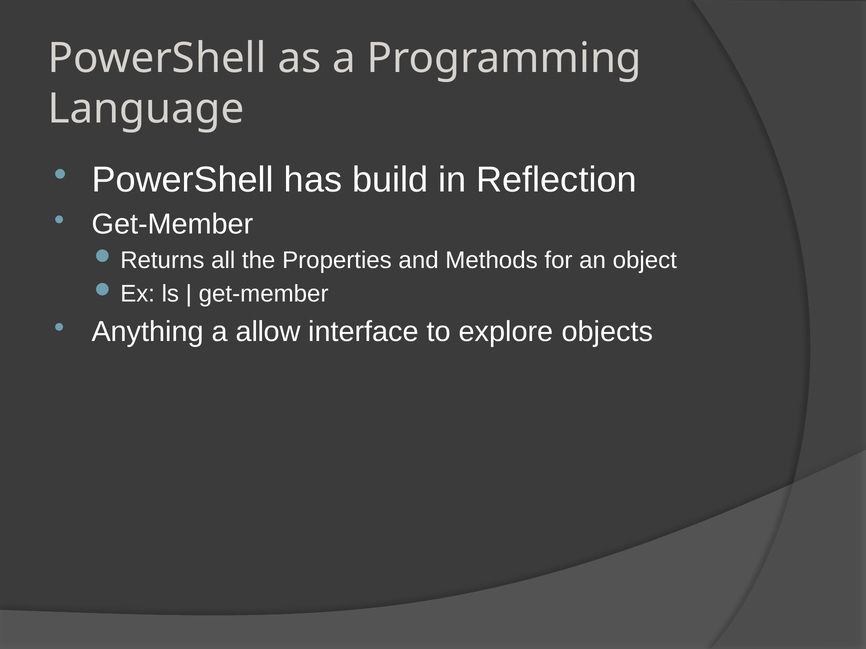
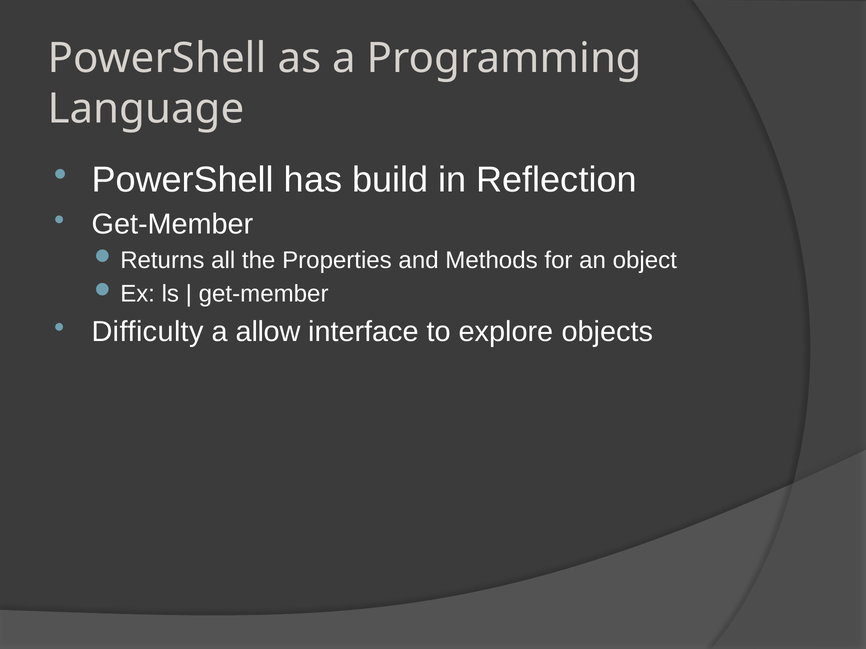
Anything: Anything -> Difficulty
